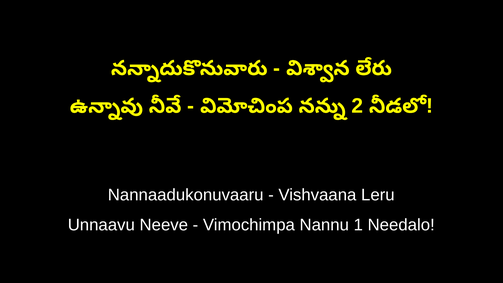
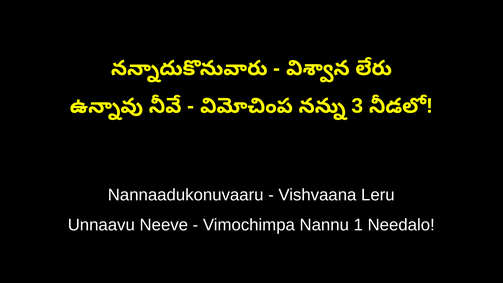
2: 2 -> 3
